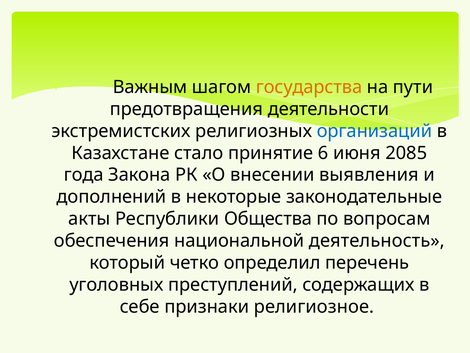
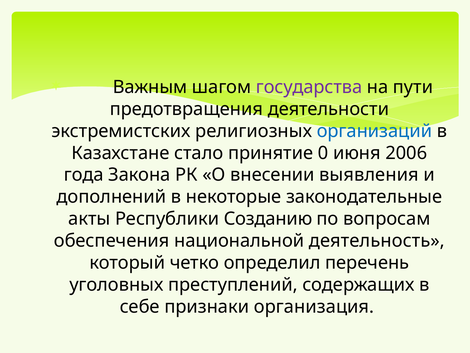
государства colour: orange -> purple
6: 6 -> 0
2085: 2085 -> 2006
Общества: Общества -> Созданию
религиозное: религиозное -> организация
